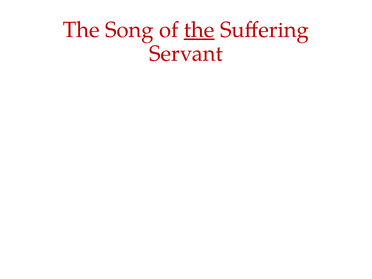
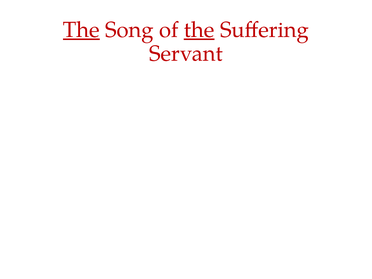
The at (81, 30) underline: none -> present
